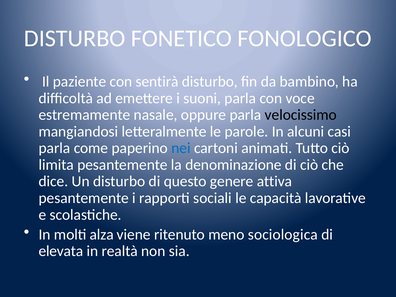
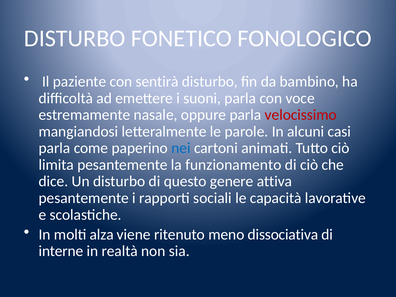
velocissimo colour: black -> red
denominazione: denominazione -> funzionamento
sociologica: sociologica -> dissociativa
elevata: elevata -> interne
